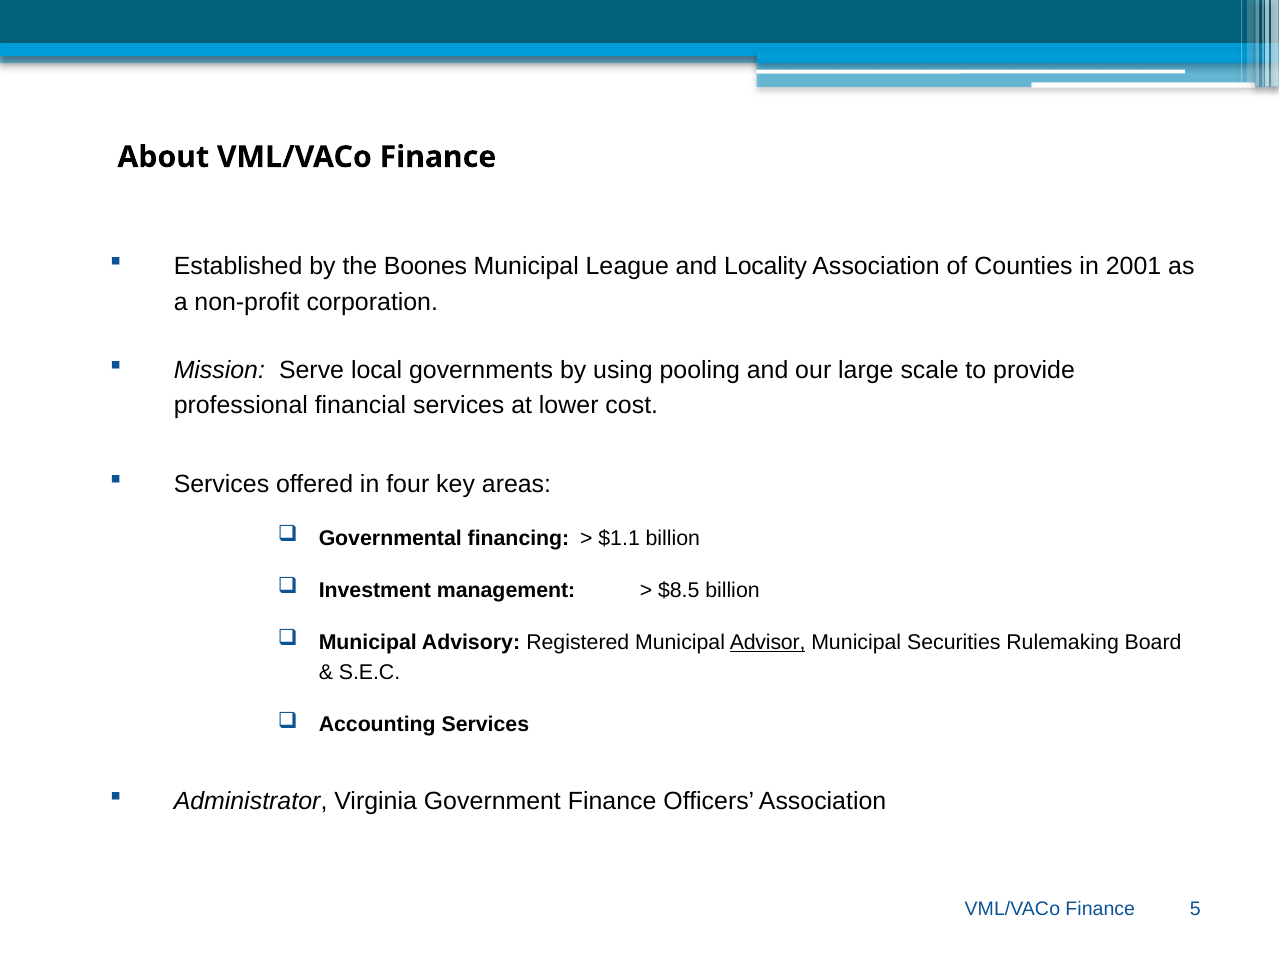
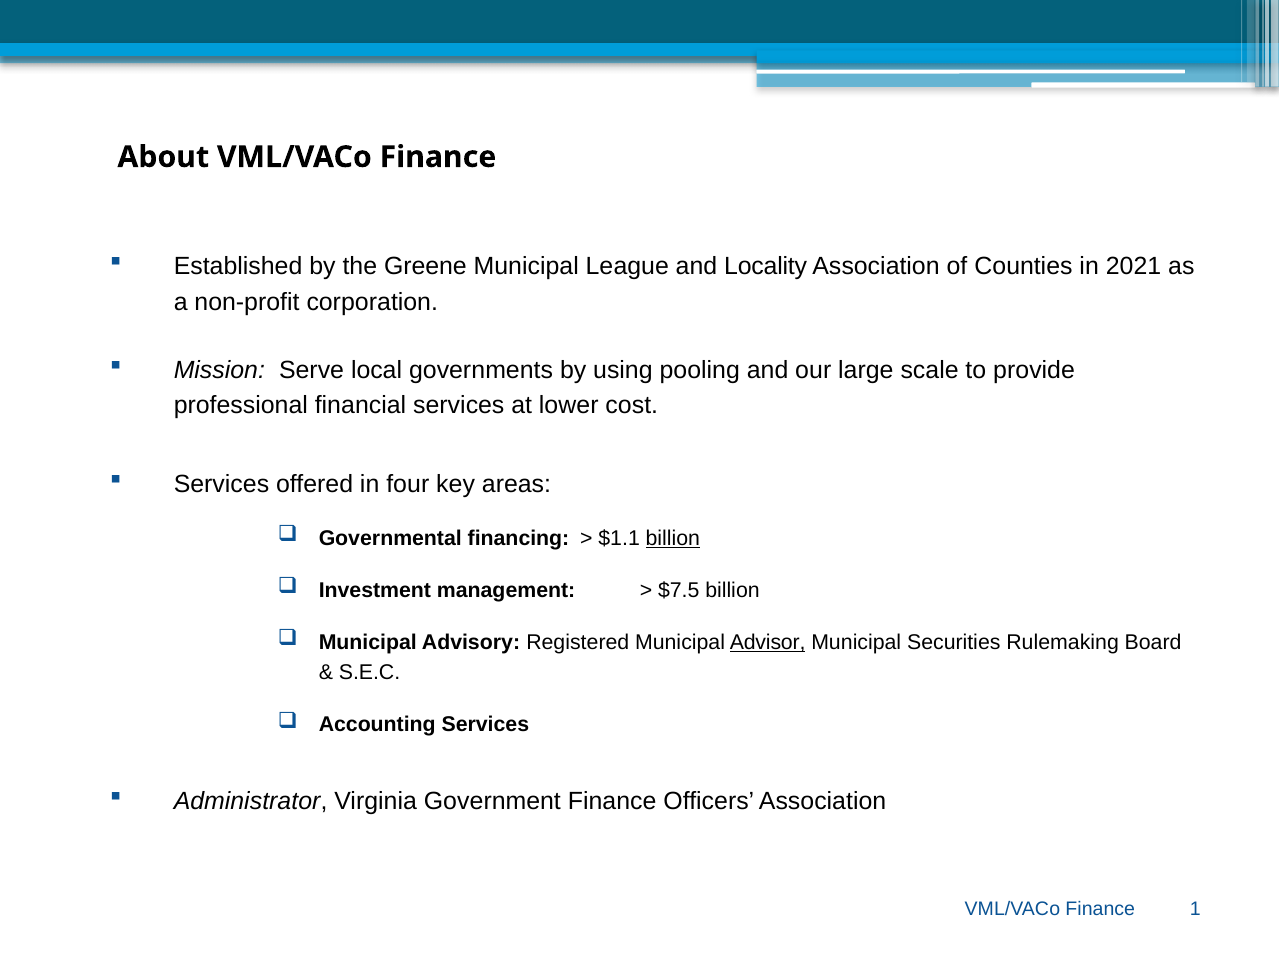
Boones: Boones -> Greene
2001: 2001 -> 2021
billion at (673, 538) underline: none -> present
$8.5: $8.5 -> $7.5
5: 5 -> 1
